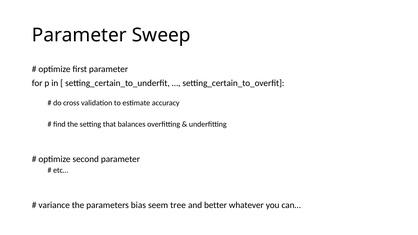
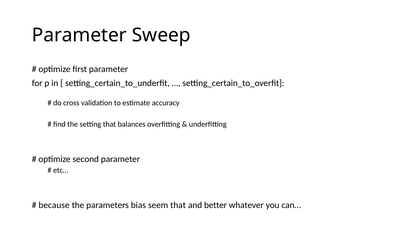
variance: variance -> because
seem tree: tree -> that
